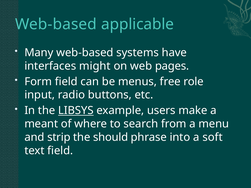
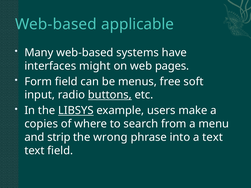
role: role -> soft
buttons underline: none -> present
meant: meant -> copies
should: should -> wrong
a soft: soft -> text
